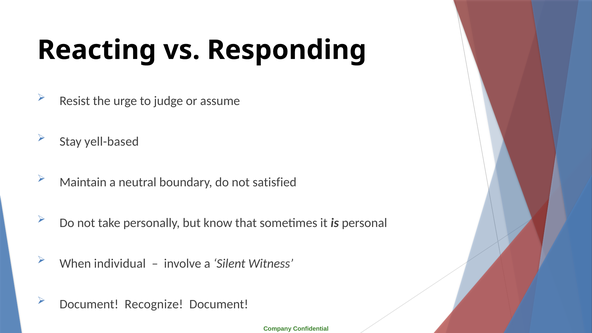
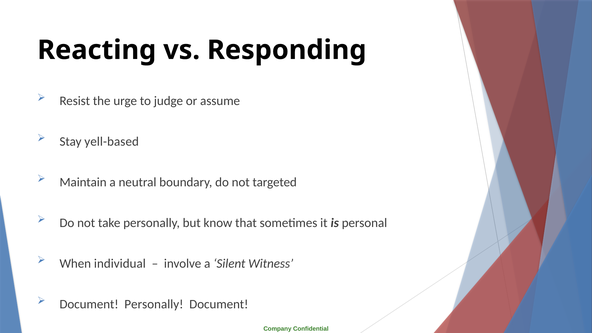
satisfied: satisfied -> targeted
Document Recognize: Recognize -> Personally
